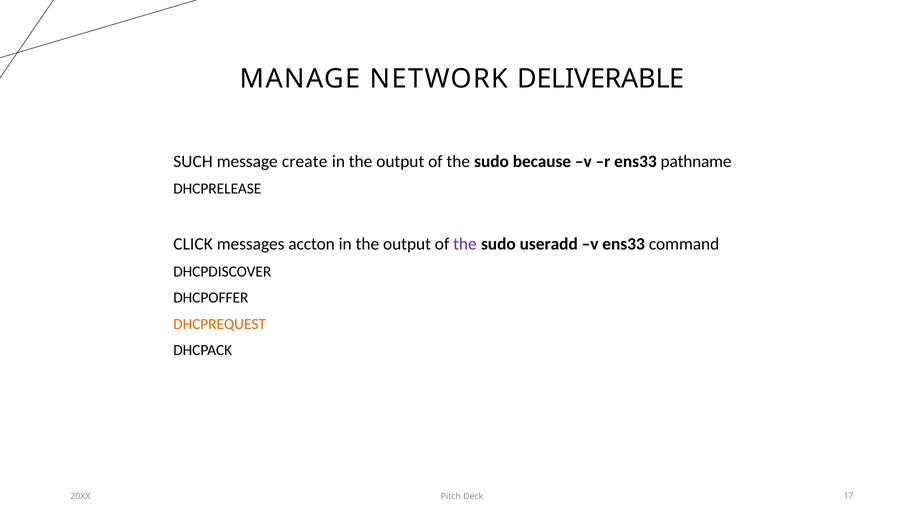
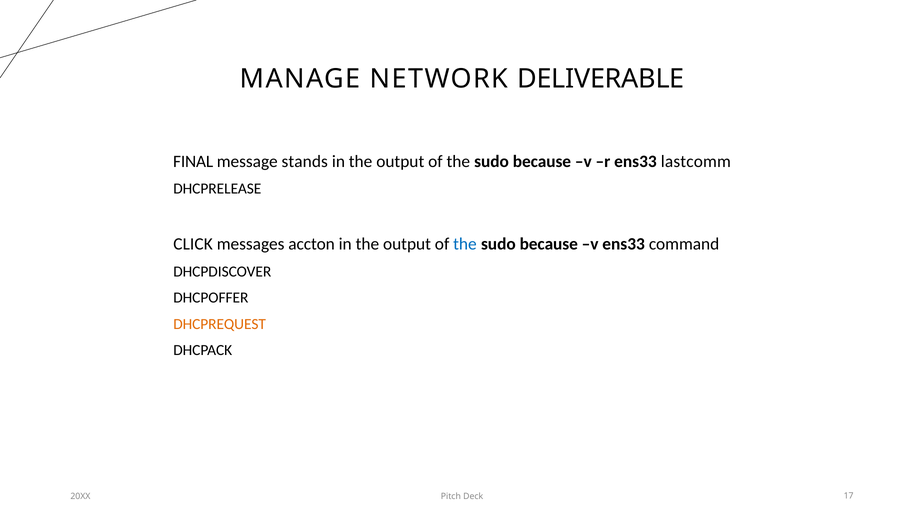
SUCH: SUCH -> FINAL
create: create -> stands
pathname: pathname -> lastcomm
the at (465, 244) colour: purple -> blue
useradd at (549, 244): useradd -> because
